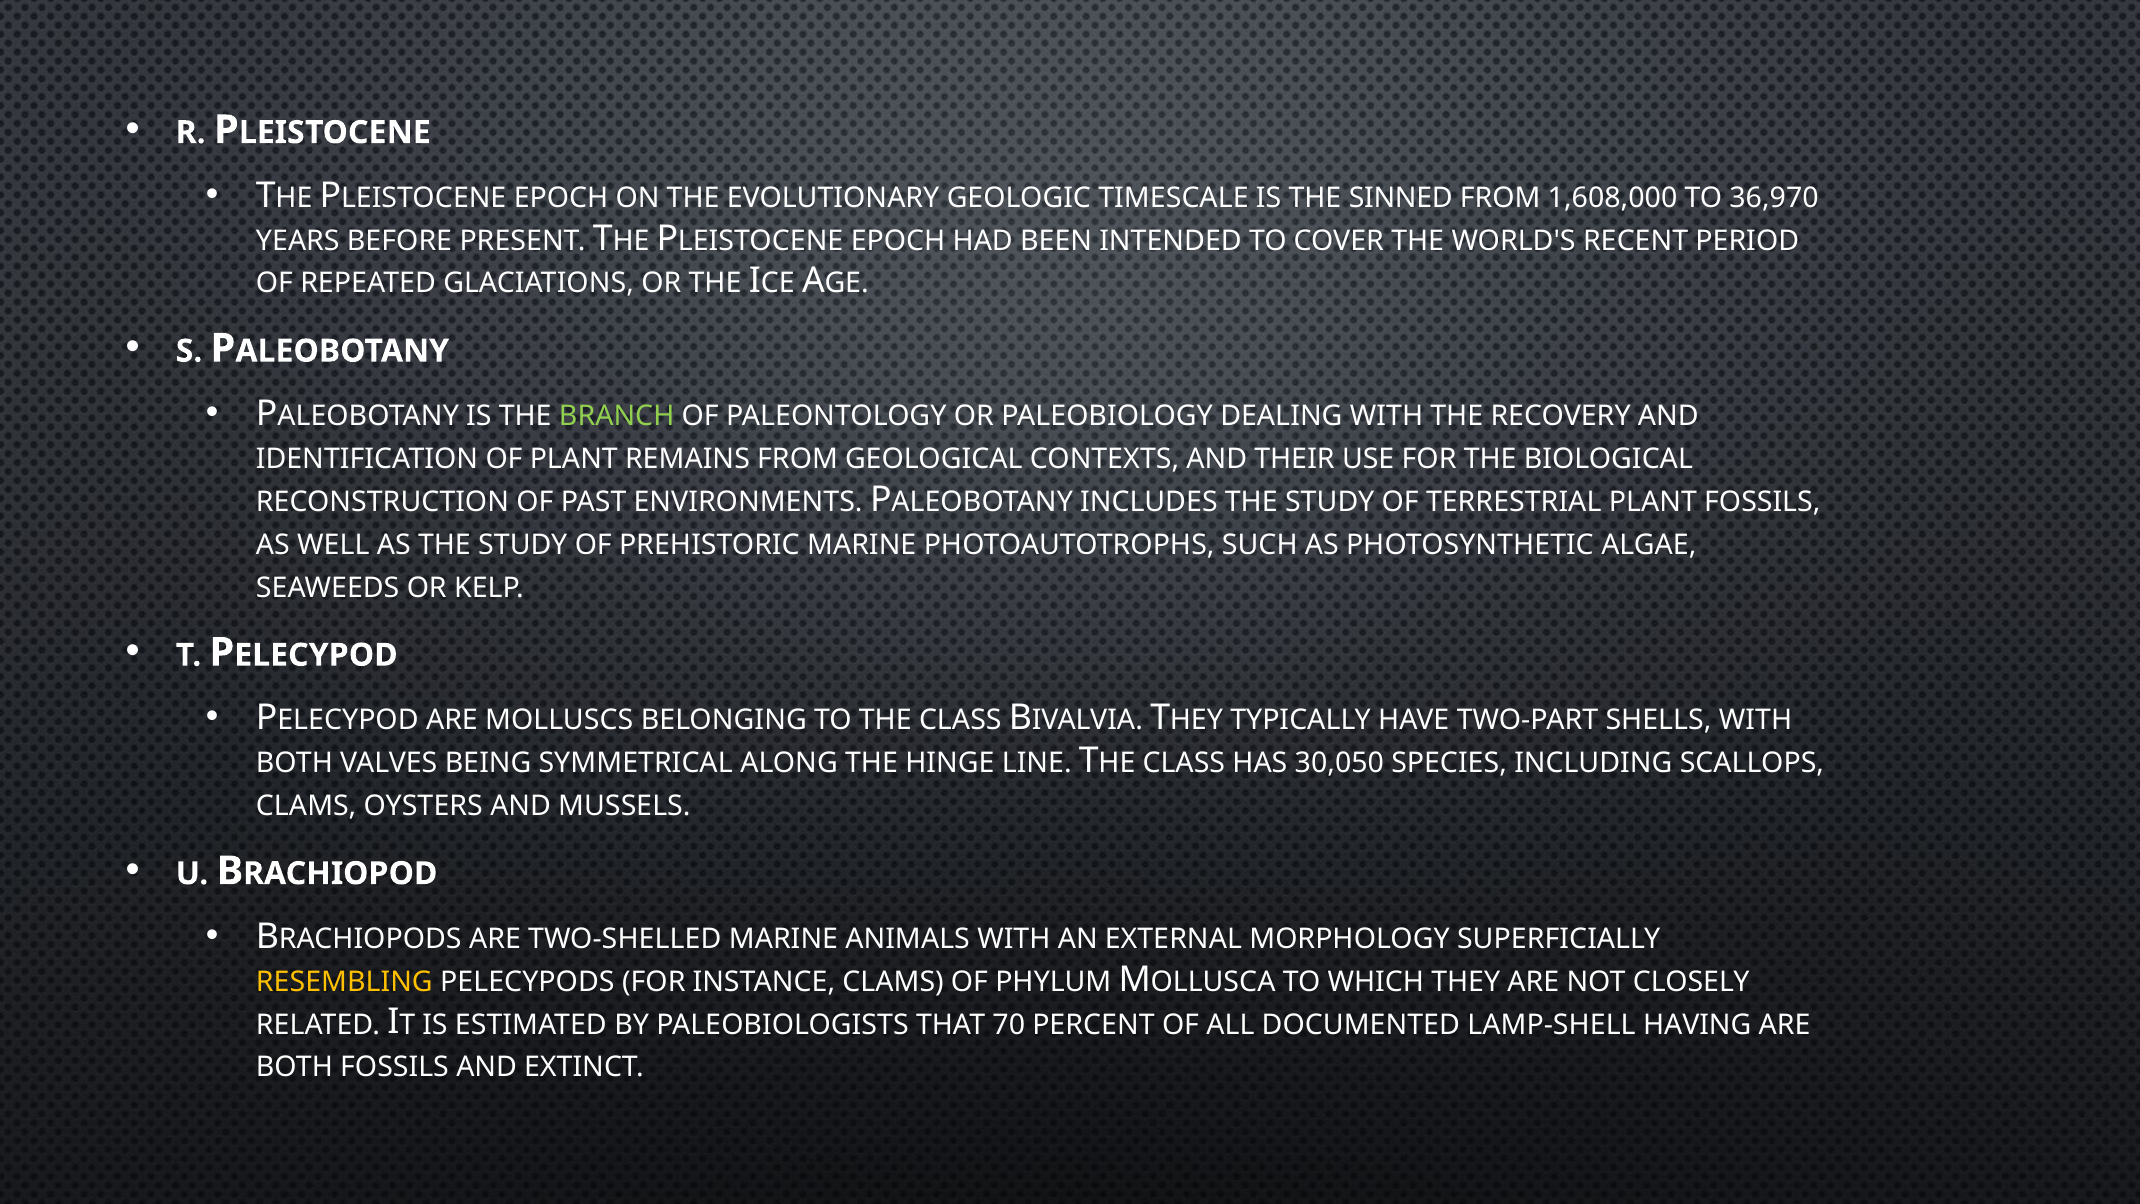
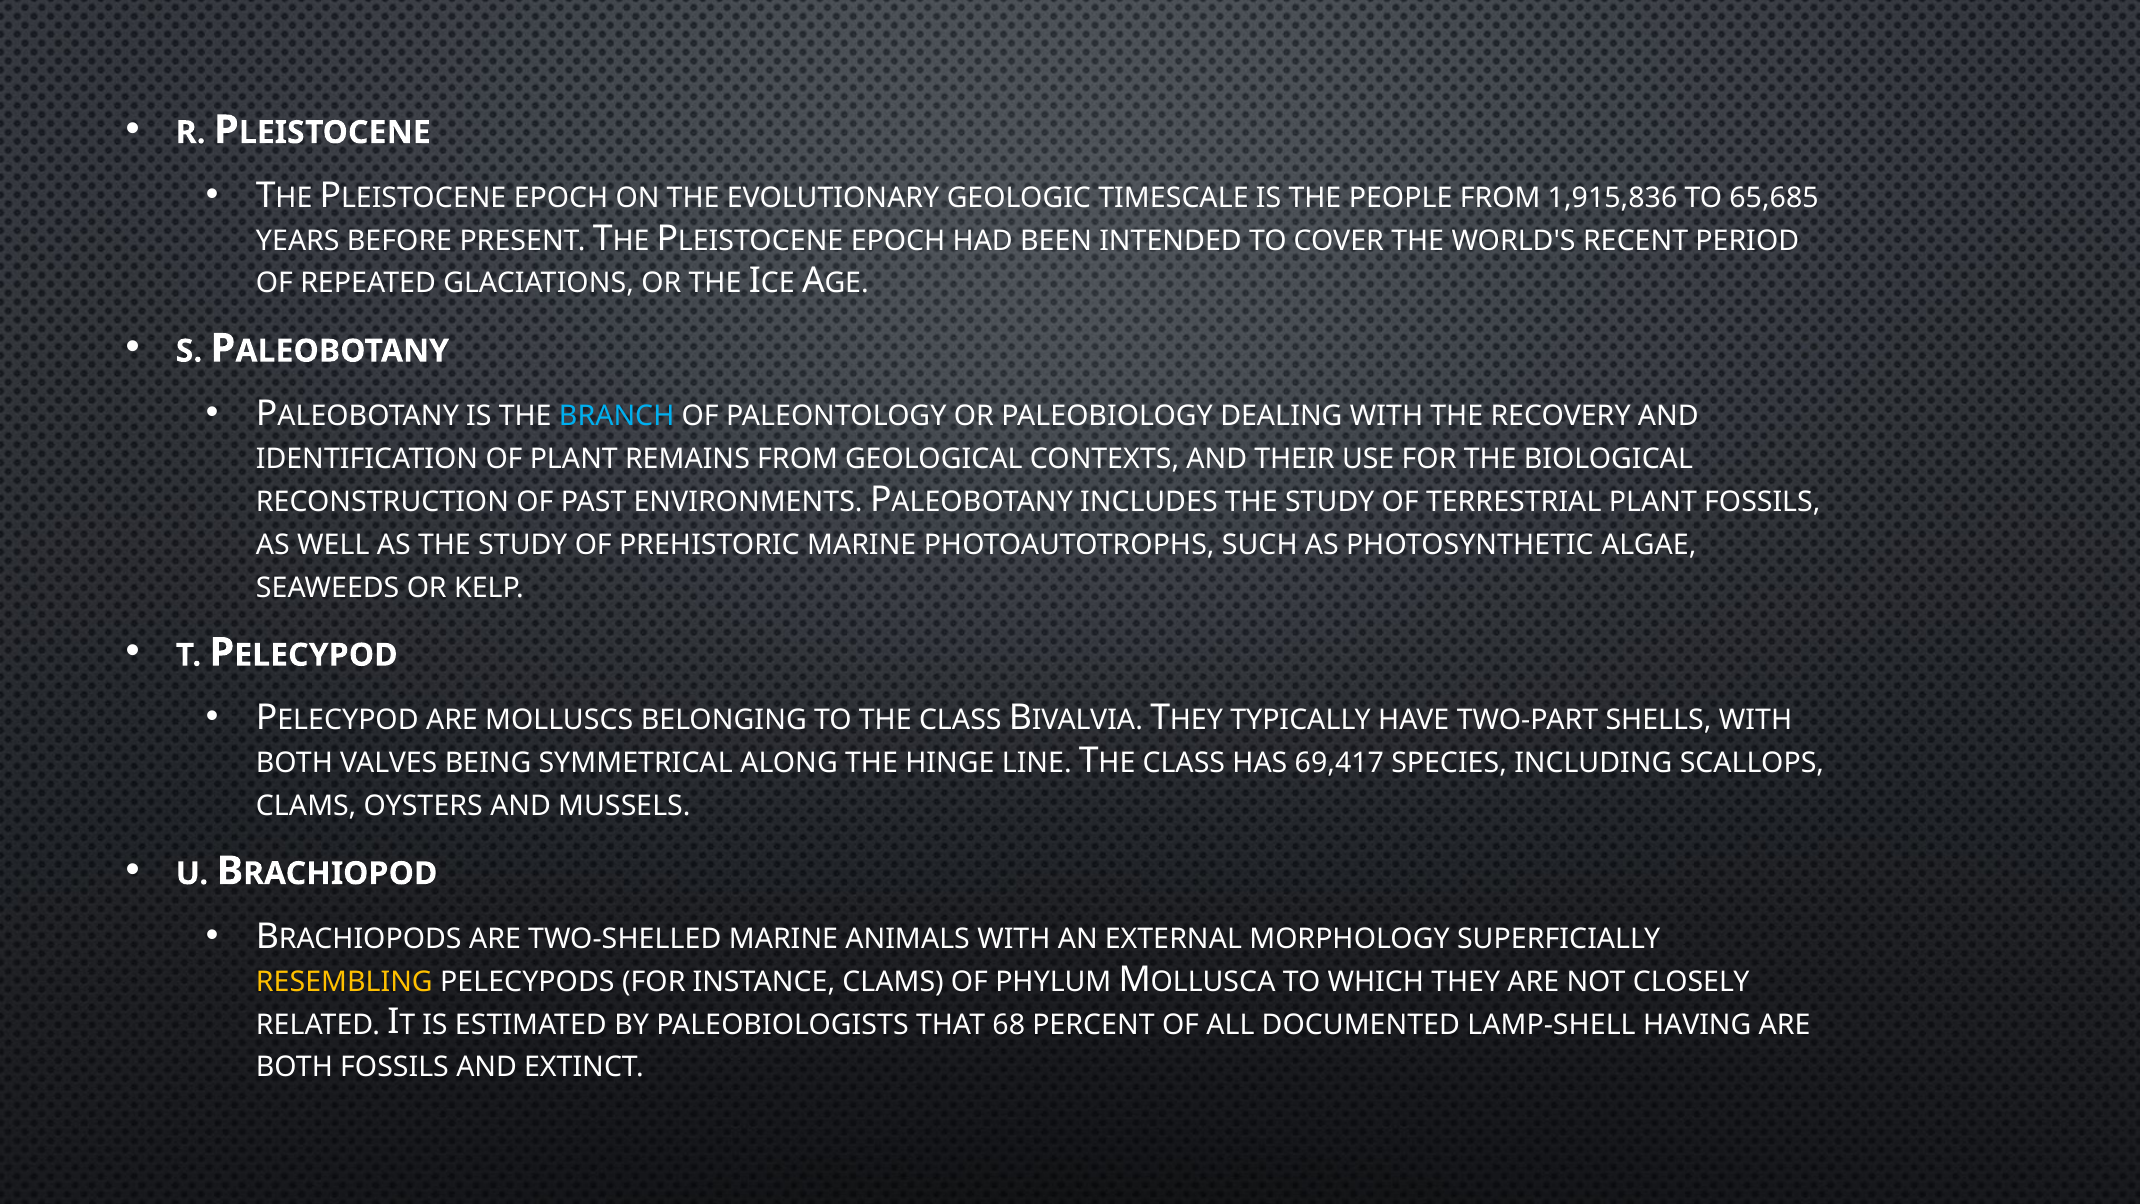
SINNED: SINNED -> PEOPLE
1,608,000: 1,608,000 -> 1,915,836
36,970: 36,970 -> 65,685
BRANCH colour: light green -> light blue
30,050: 30,050 -> 69,417
70: 70 -> 68
